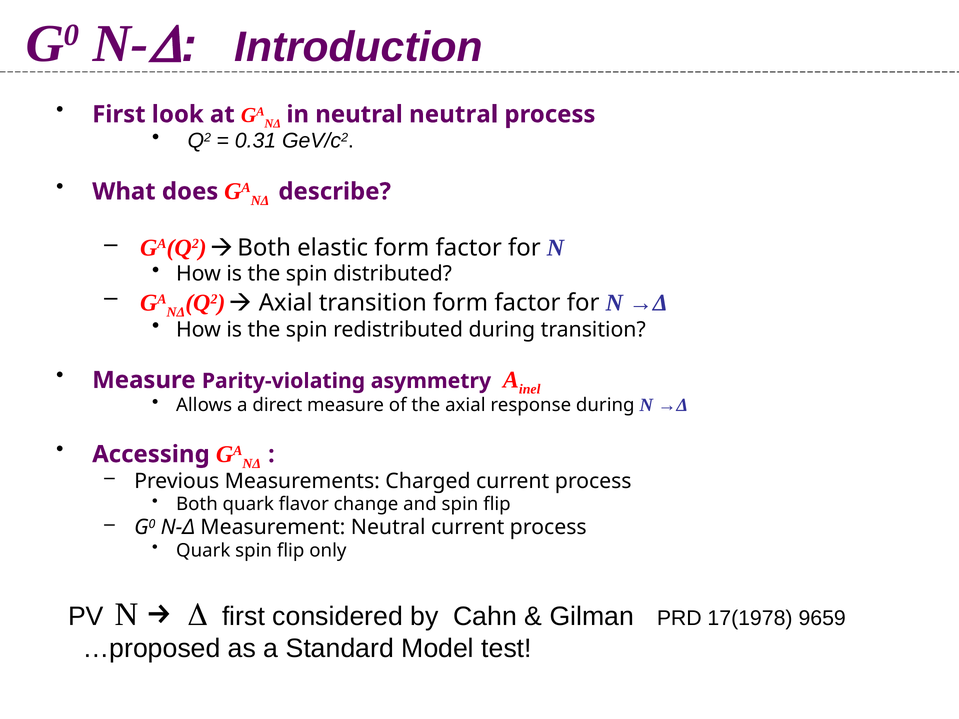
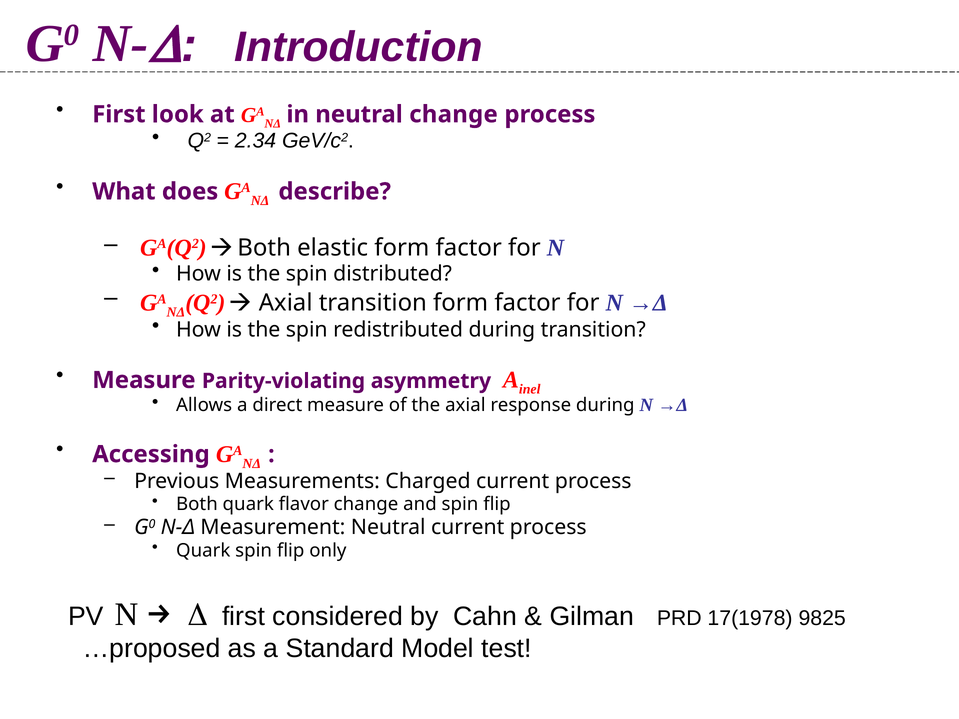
neutral neutral: neutral -> change
0.31: 0.31 -> 2.34
9659: 9659 -> 9825
